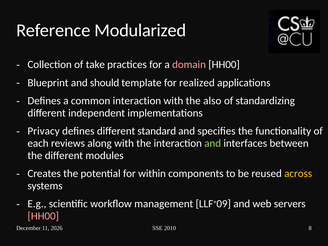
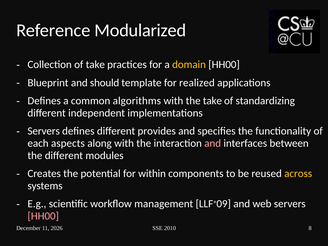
domain colour: pink -> yellow
common interaction: interaction -> algorithms
the also: also -> take
Privacy at (44, 131): Privacy -> Servers
standard: standard -> provides
reviews: reviews -> aspects
and at (213, 143) colour: light green -> pink
